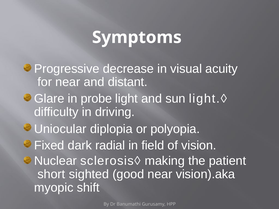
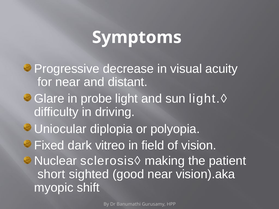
radial: radial -> vitreo
